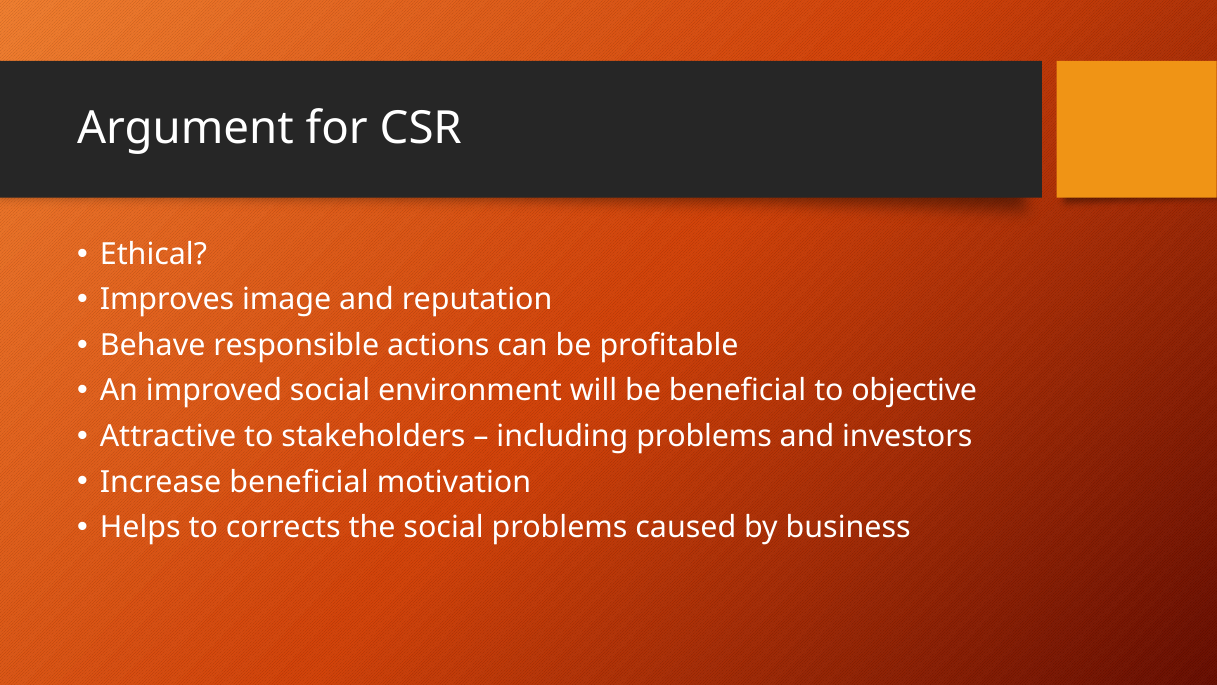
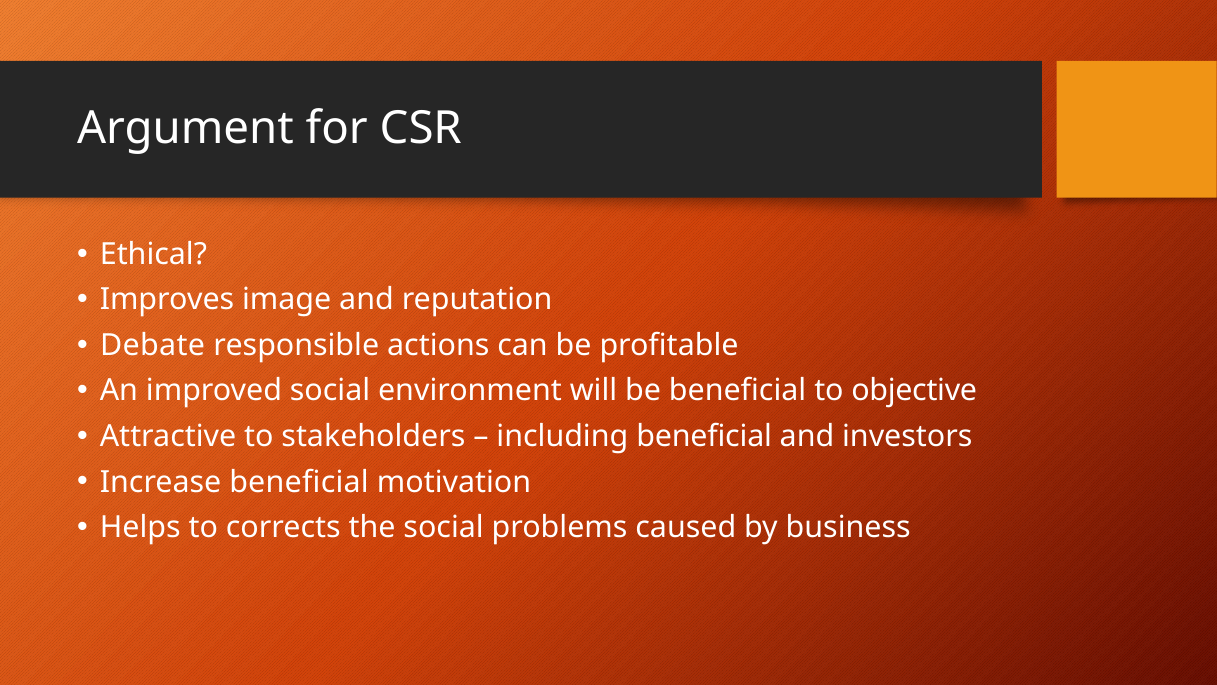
Behave: Behave -> Debate
including problems: problems -> beneficial
